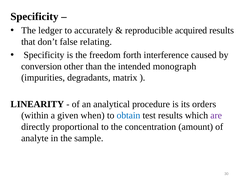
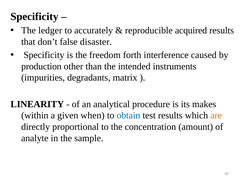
relating: relating -> disaster
conversion: conversion -> production
monograph: monograph -> instruments
orders: orders -> makes
are colour: purple -> orange
